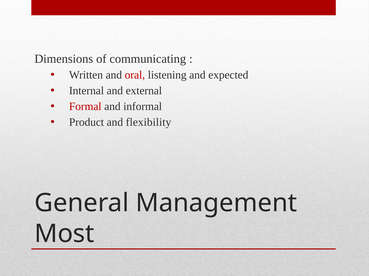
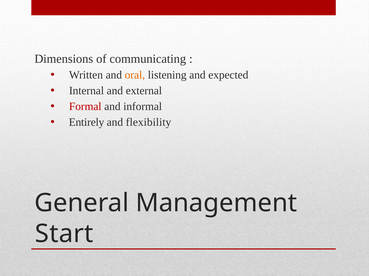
oral colour: red -> orange
Product: Product -> Entirely
Most: Most -> Start
